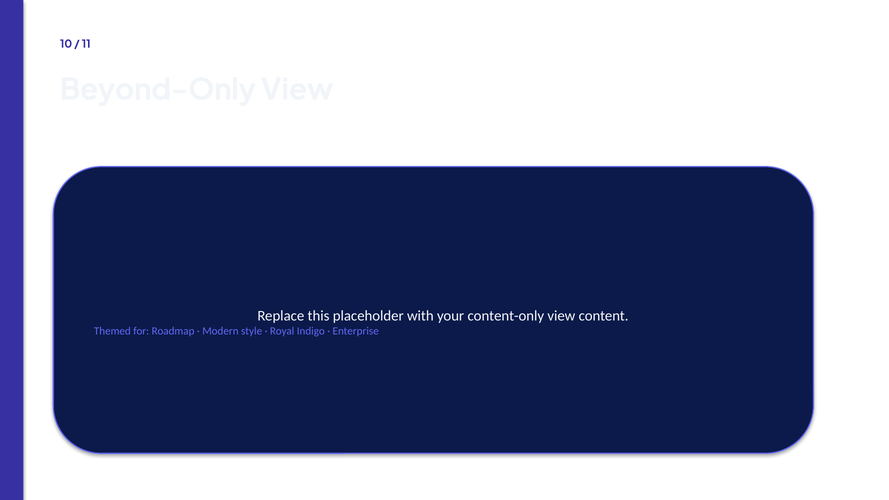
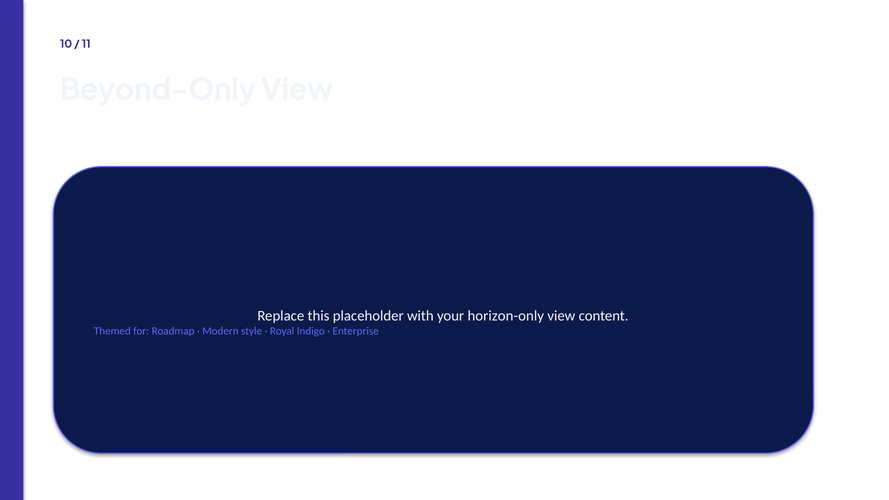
content-only: content-only -> horizon-only
